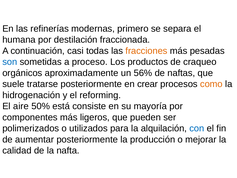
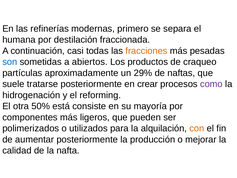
proceso: proceso -> abiertos
orgánicos: orgánicos -> partículas
56%: 56% -> 29%
como colour: orange -> purple
aire: aire -> otra
con colour: blue -> orange
